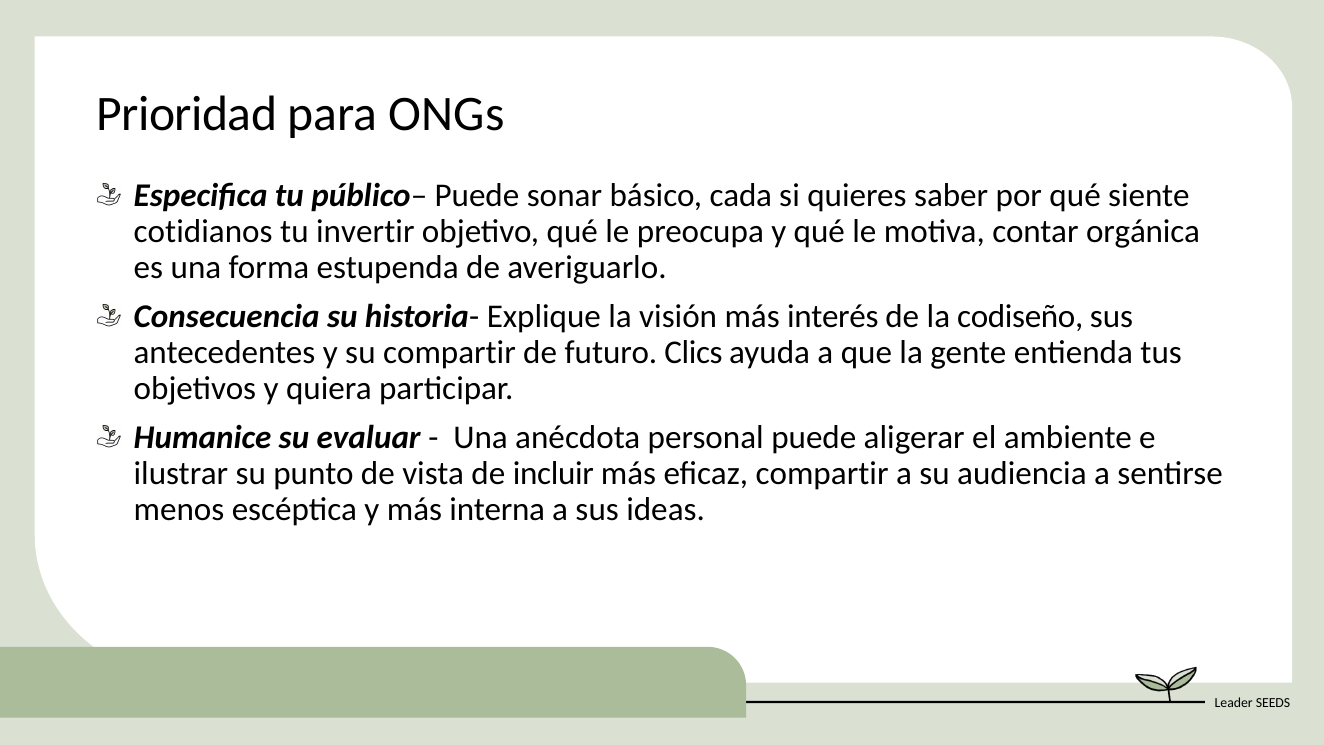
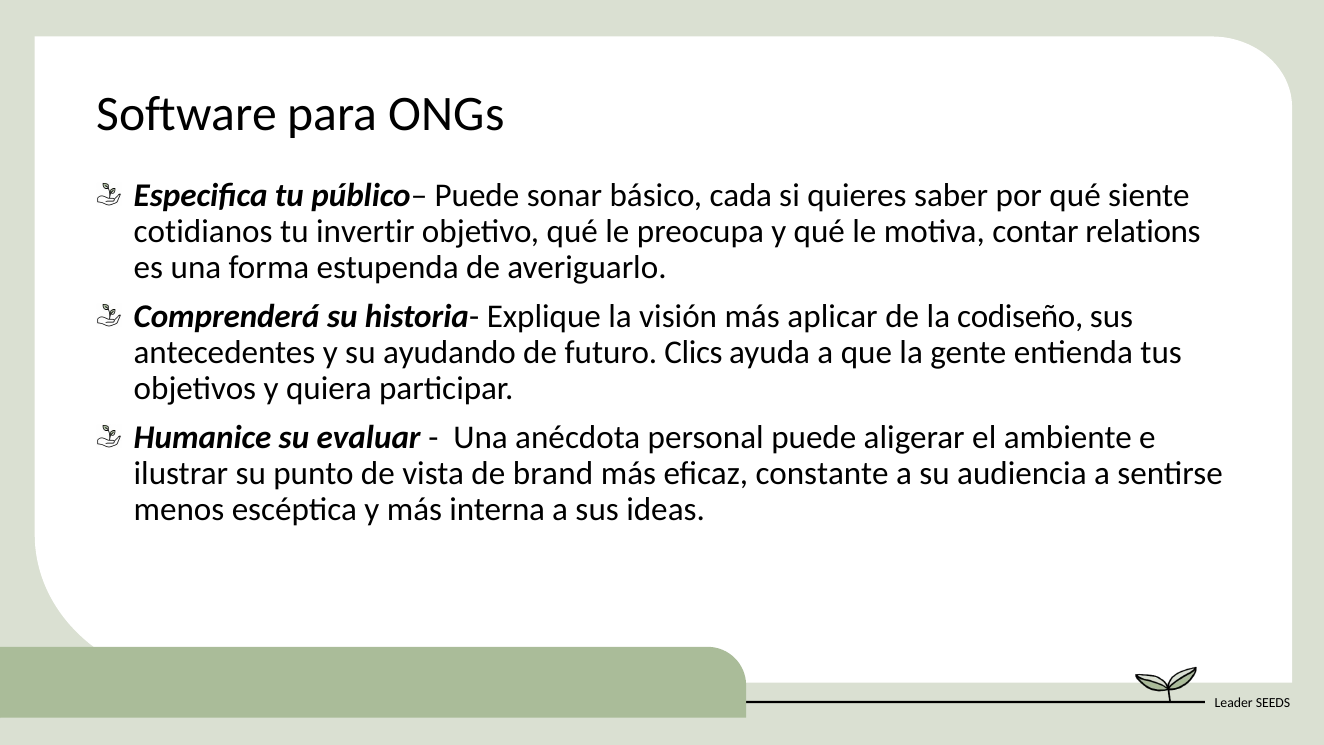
Prioridad: Prioridad -> Software
orgánica: orgánica -> relations
Consecuencia: Consecuencia -> Comprenderá
interés: interés -> aplicar
su compartir: compartir -> ayudando
incluir: incluir -> brand
eficaz compartir: compartir -> constante
